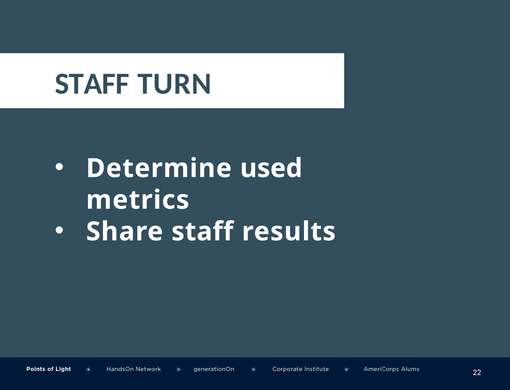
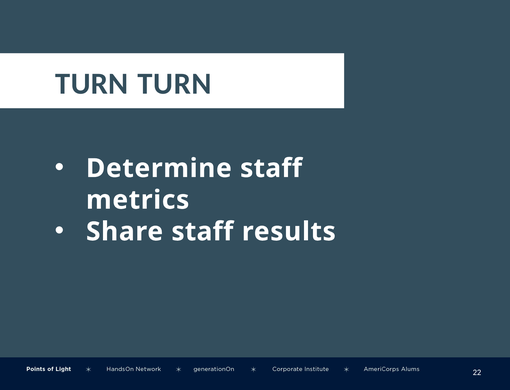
STAFF at (92, 84): STAFF -> TURN
Determine used: used -> staff
